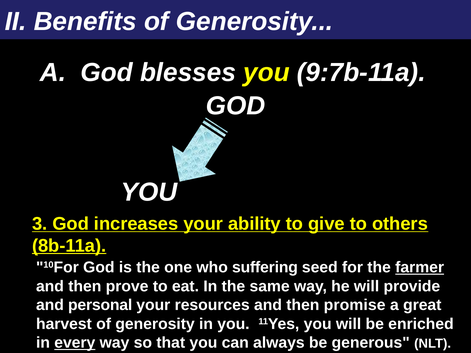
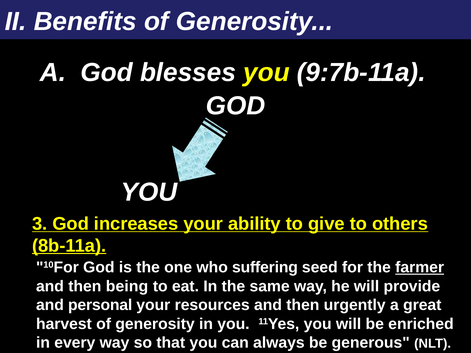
prove: prove -> being
promise: promise -> urgently
every underline: present -> none
